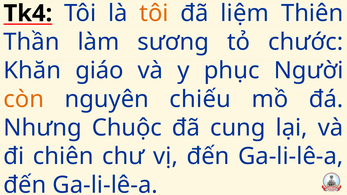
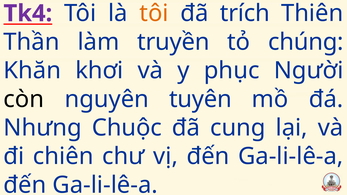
Tk4 colour: black -> purple
liệm: liệm -> trích
sương: sương -> truyền
chước: chước -> chúng
giáo: giáo -> khơi
còn colour: orange -> black
chiếu: chiếu -> tuyên
